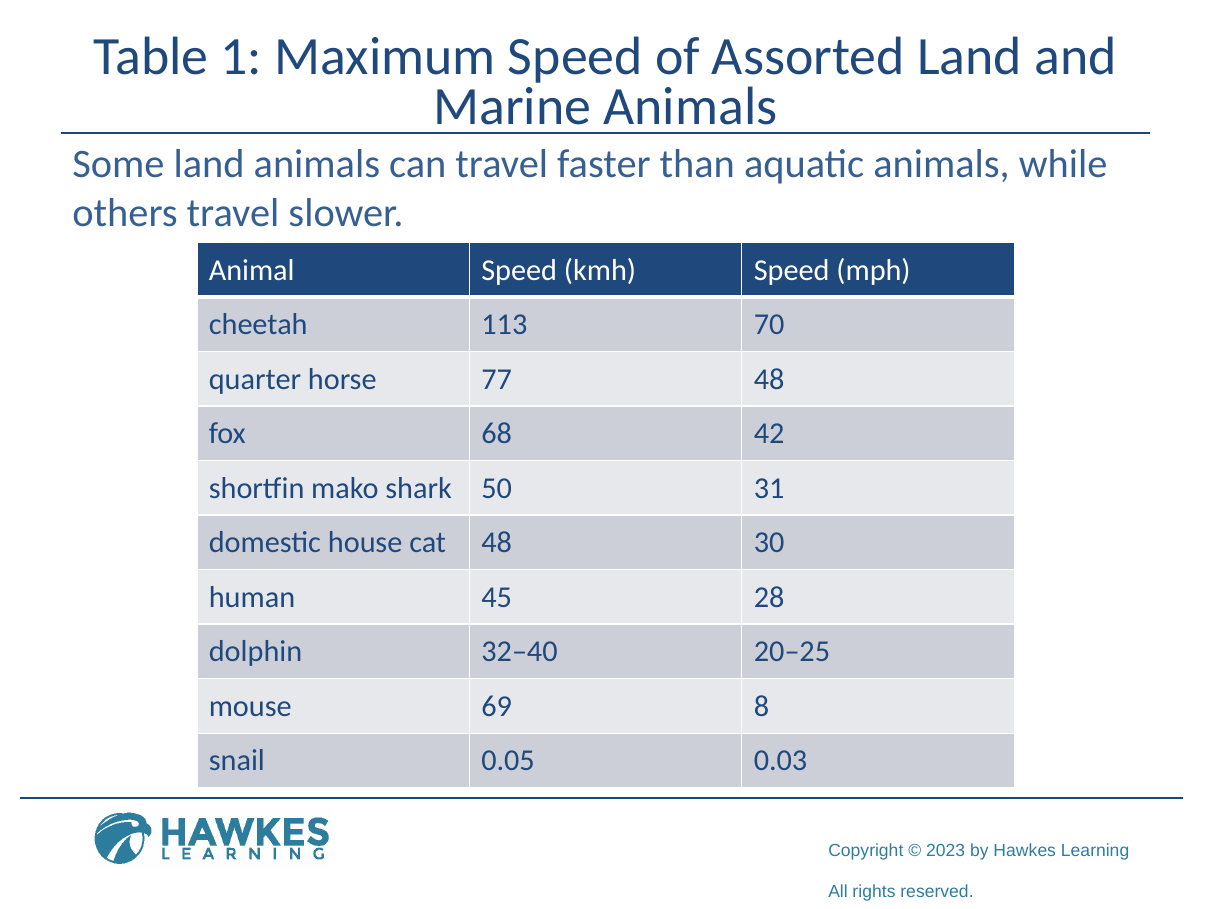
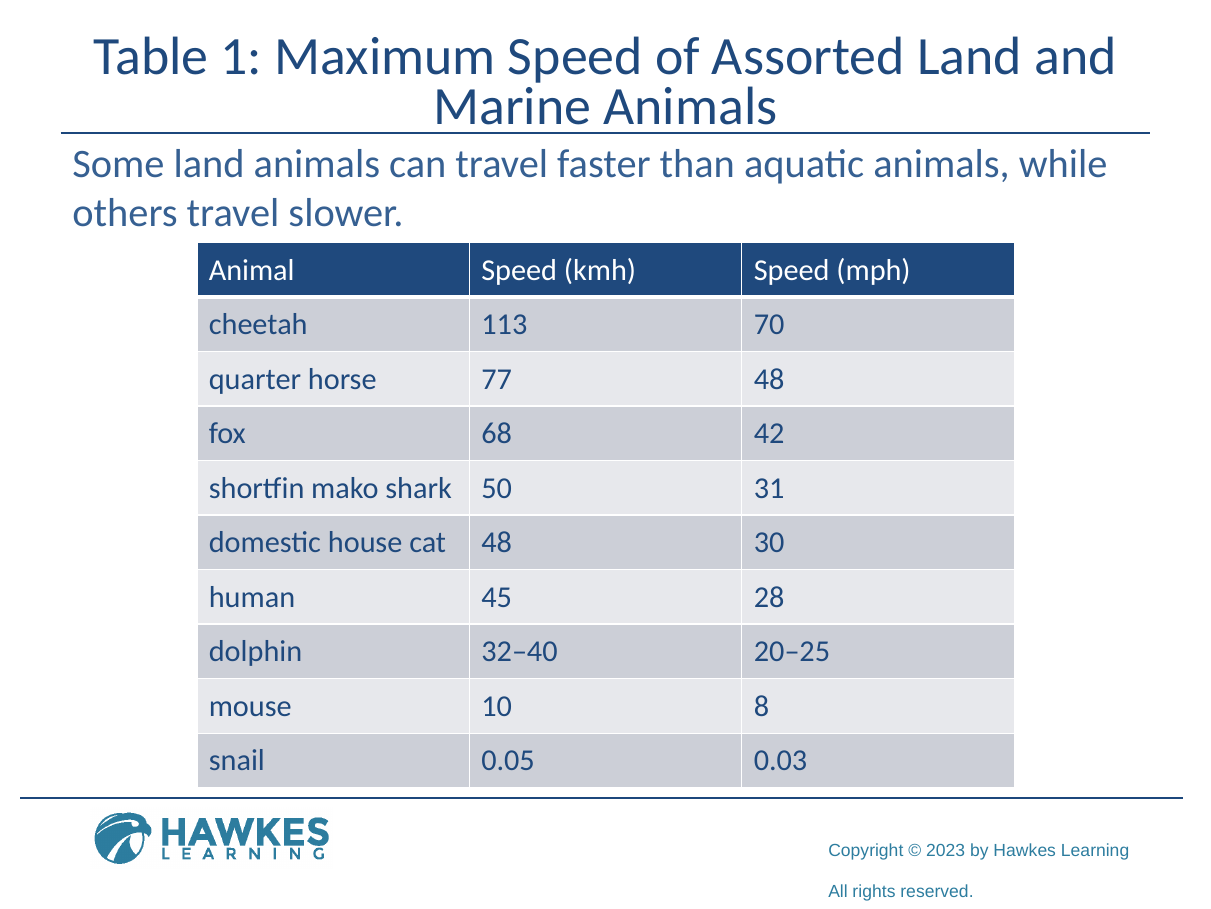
69: 69 -> 10
